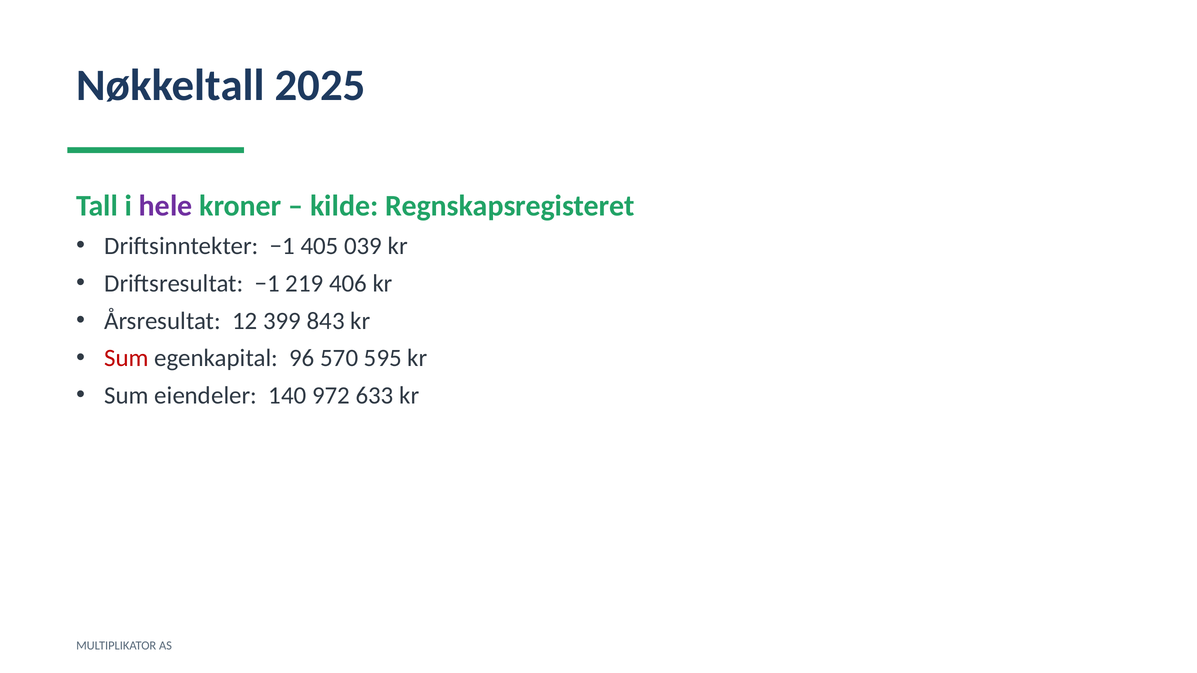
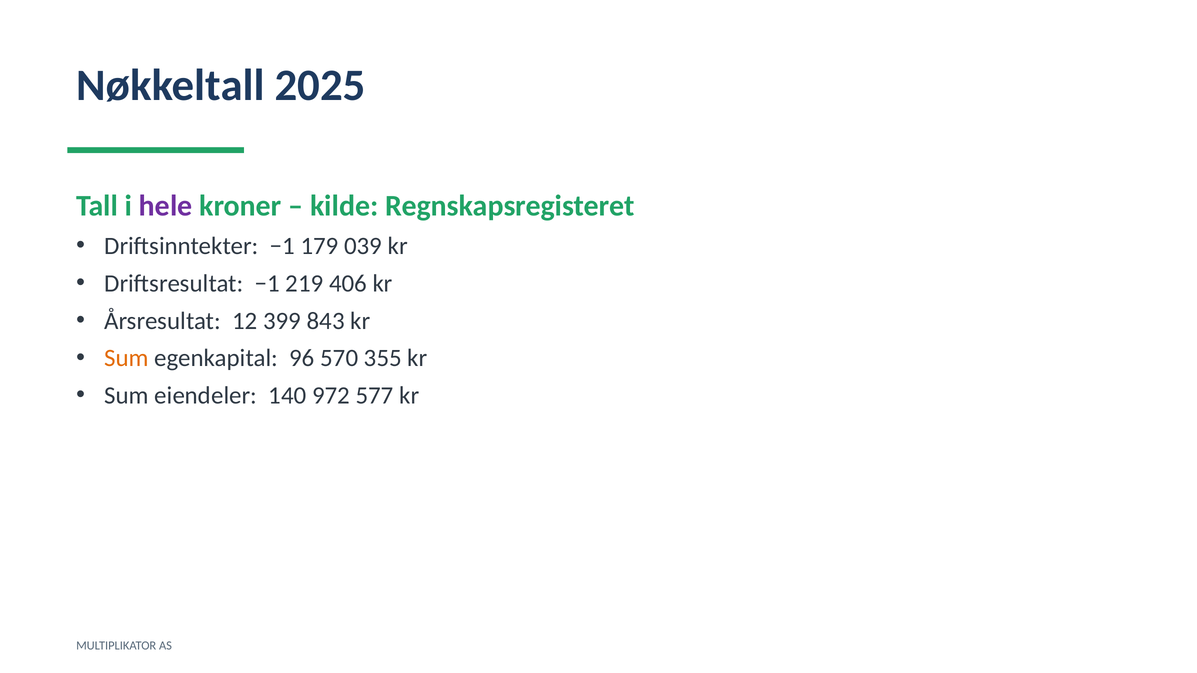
405: 405 -> 179
Sum at (126, 358) colour: red -> orange
595: 595 -> 355
633: 633 -> 577
